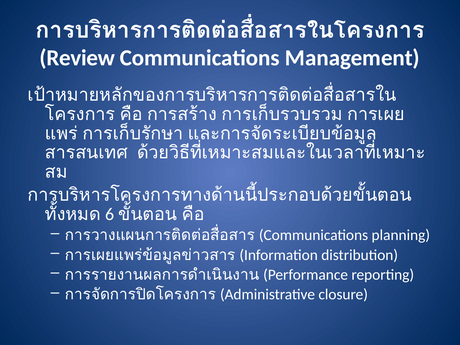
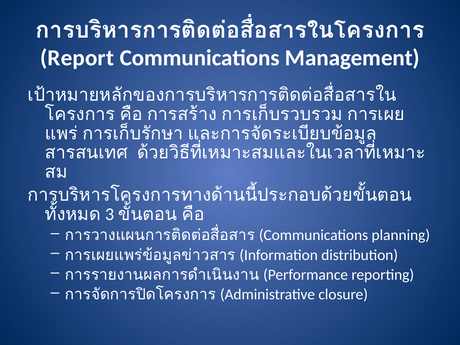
Review: Review -> Report
6: 6 -> 3
